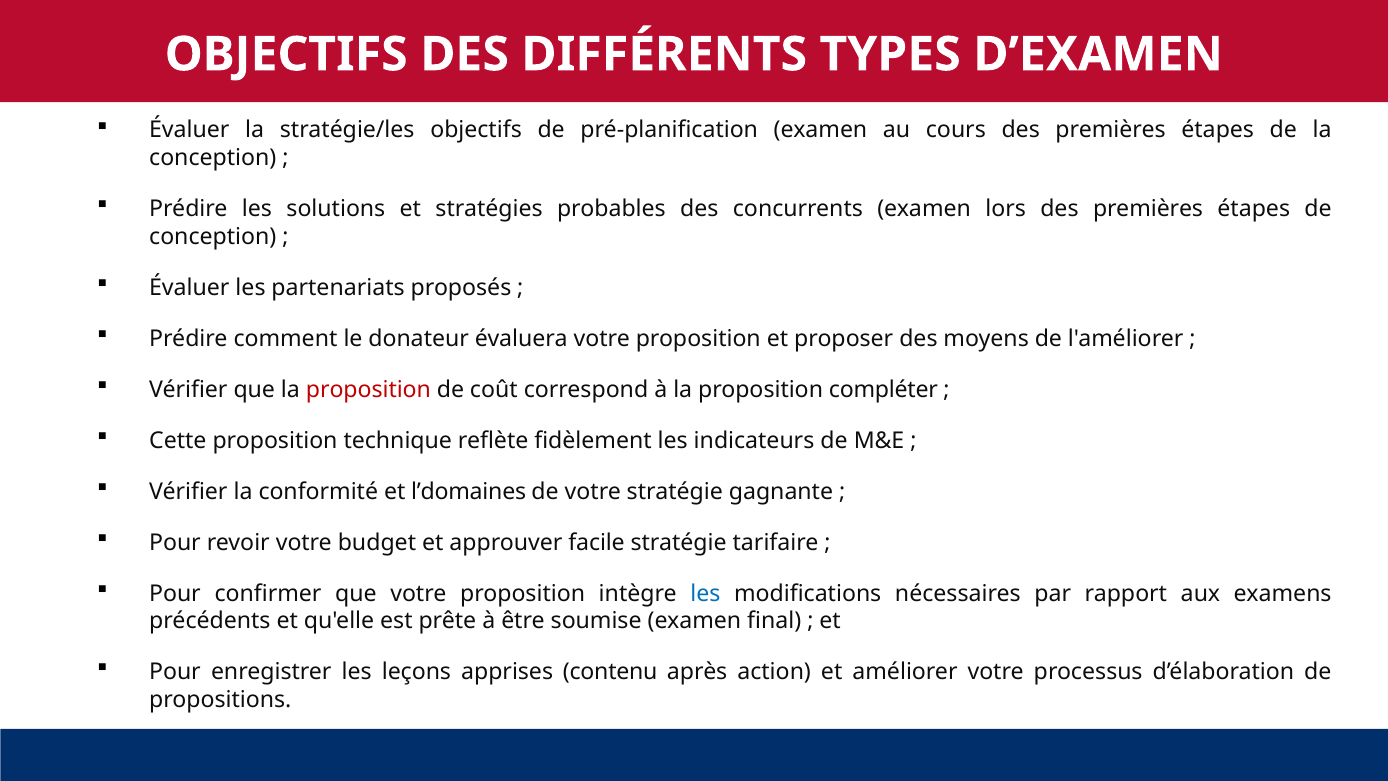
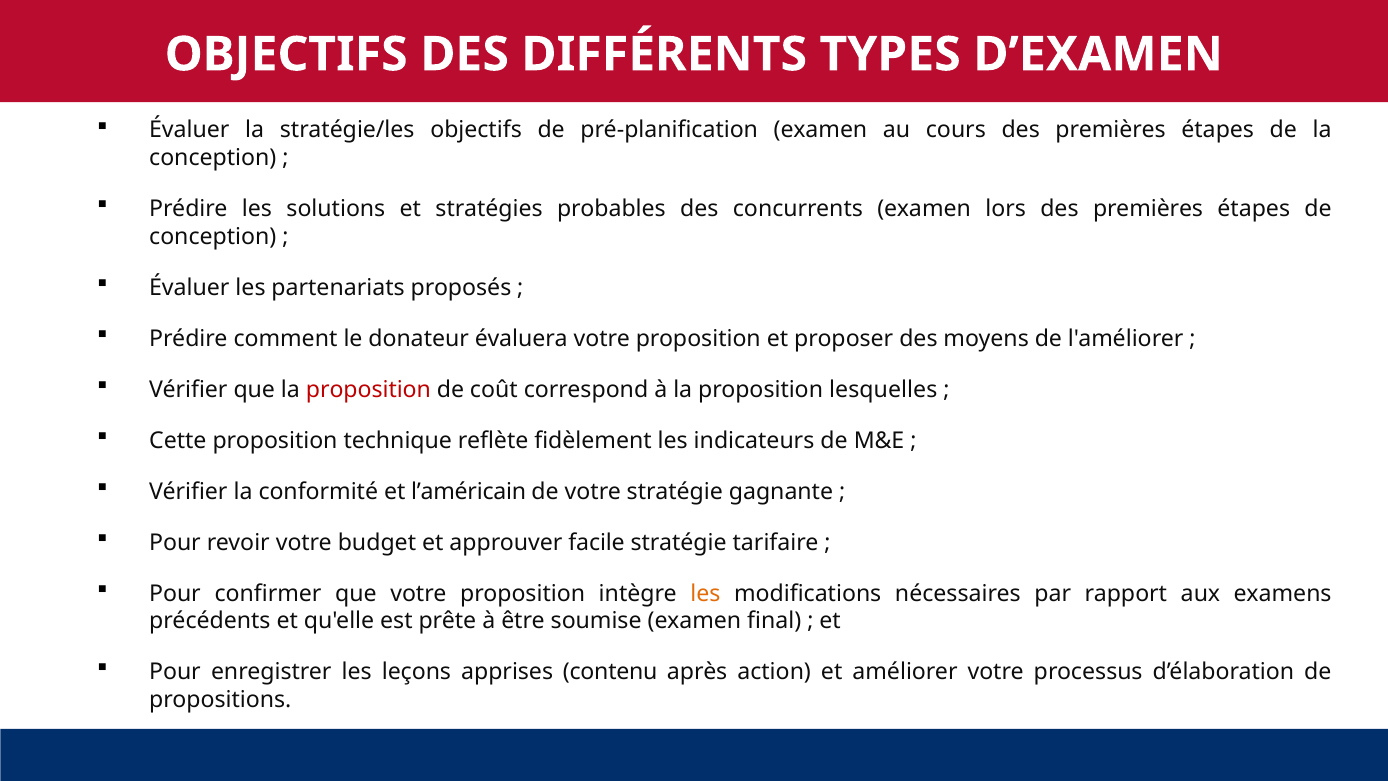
compléter: compléter -> lesquelles
l’domaines: l’domaines -> l’américain
les at (705, 593) colour: blue -> orange
